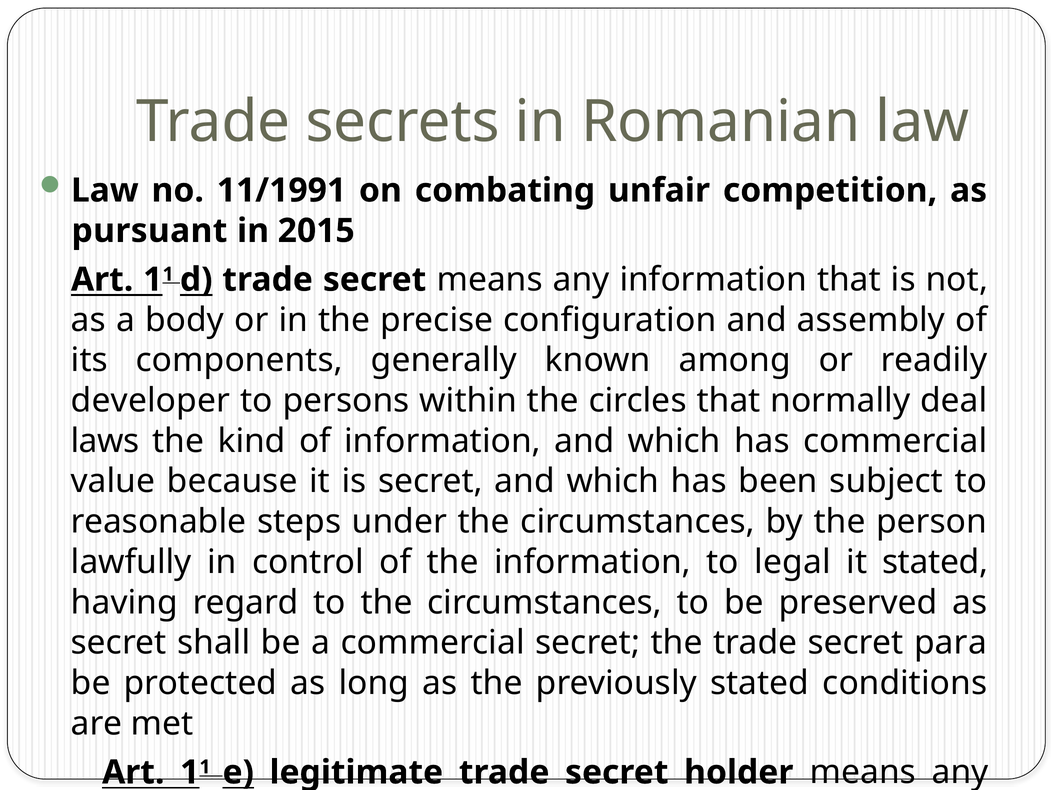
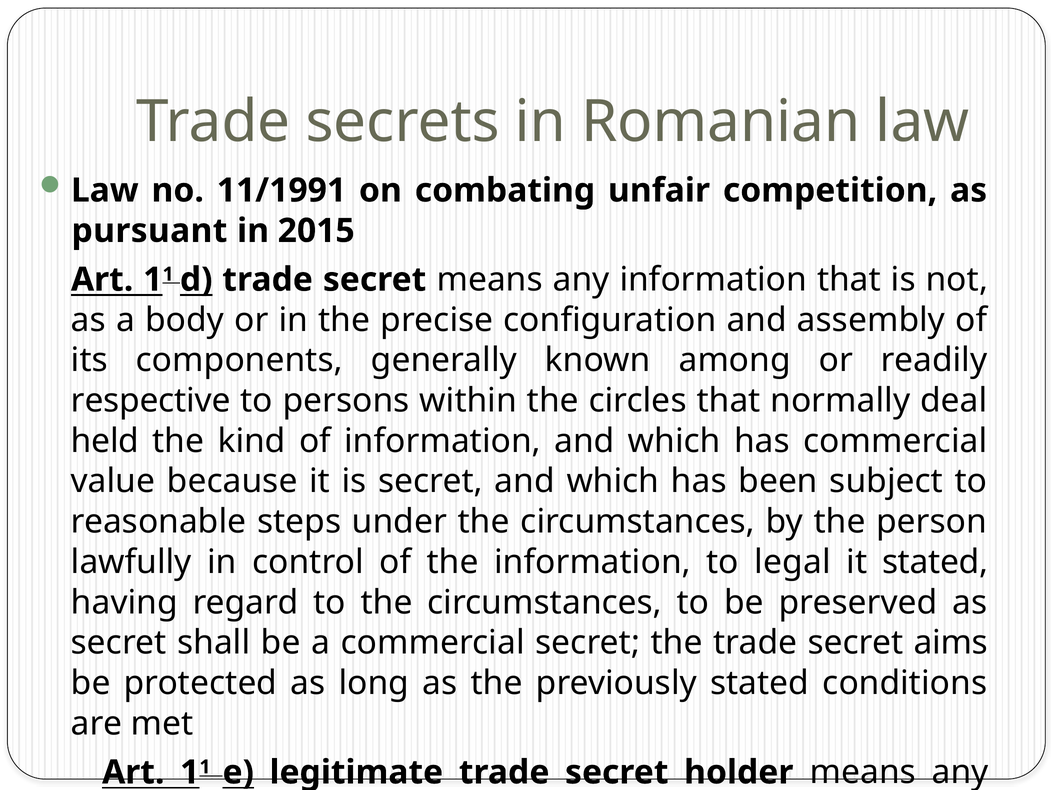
developer: developer -> respective
laws: laws -> held
para: para -> aims
